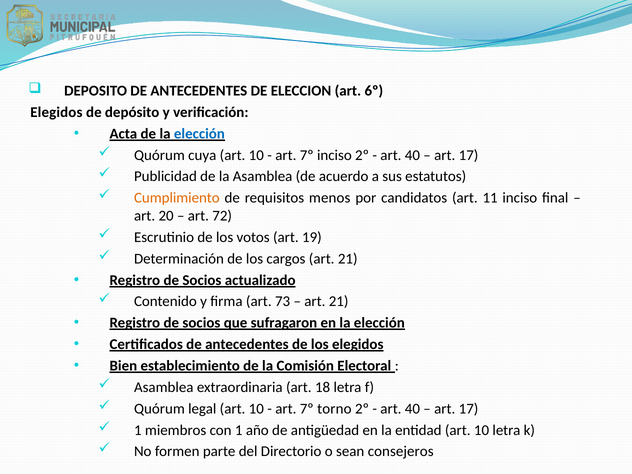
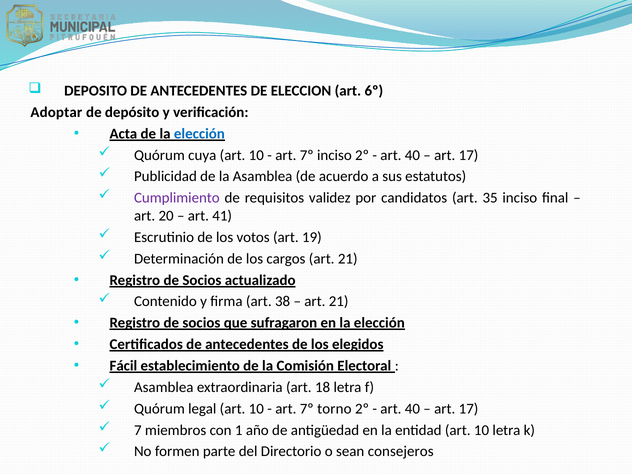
Elegidos at (56, 112): Elegidos -> Adoptar
Cumplimiento colour: orange -> purple
menos: menos -> validez
11: 11 -> 35
72: 72 -> 41
73: 73 -> 38
Bien: Bien -> Fácil
1 at (138, 430): 1 -> 7
